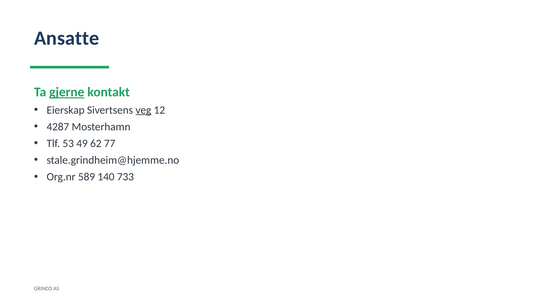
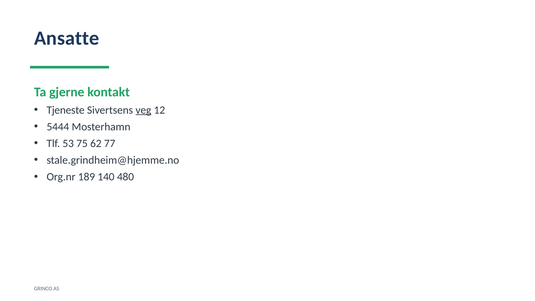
gjerne underline: present -> none
Eierskap: Eierskap -> Tjeneste
4287: 4287 -> 5444
49: 49 -> 75
589: 589 -> 189
733: 733 -> 480
